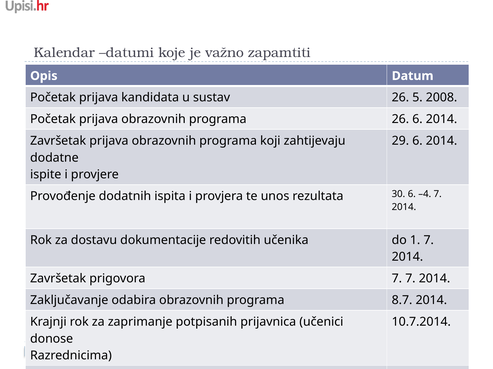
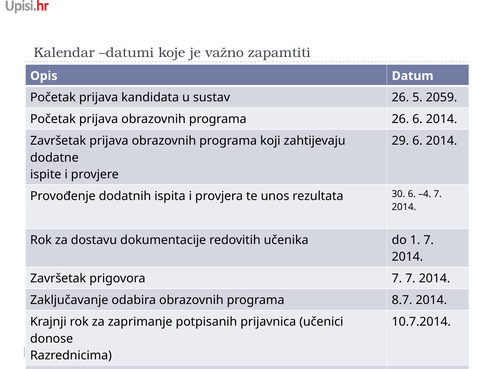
2008: 2008 -> 2059
